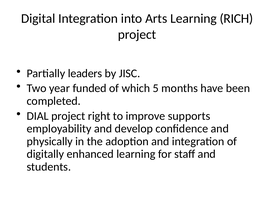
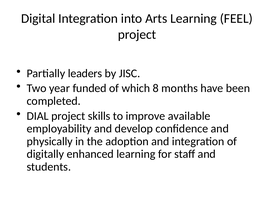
RICH: RICH -> FEEL
5: 5 -> 8
right: right -> skills
supports: supports -> available
